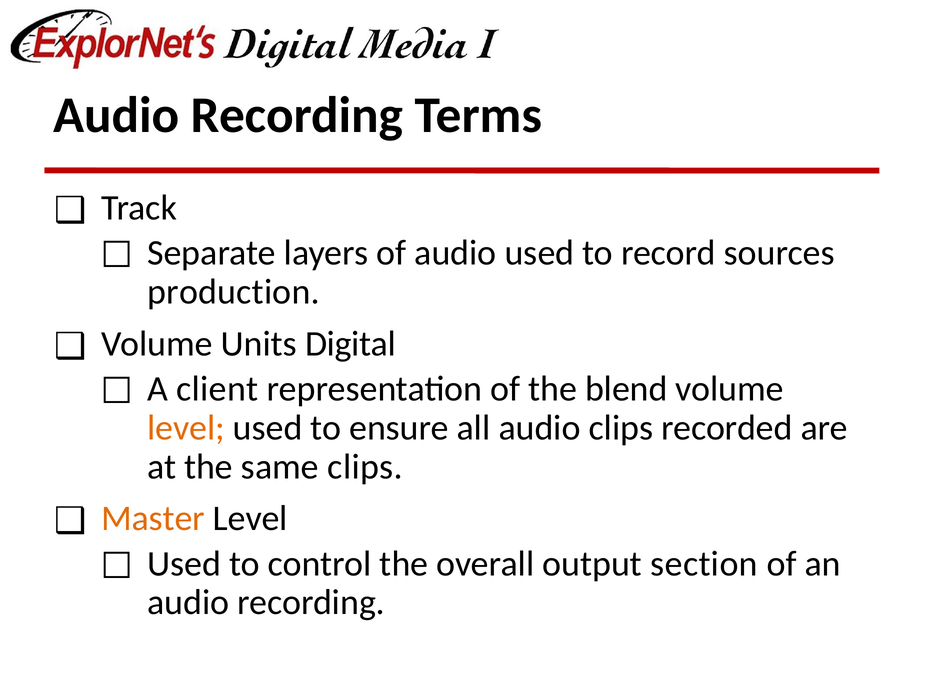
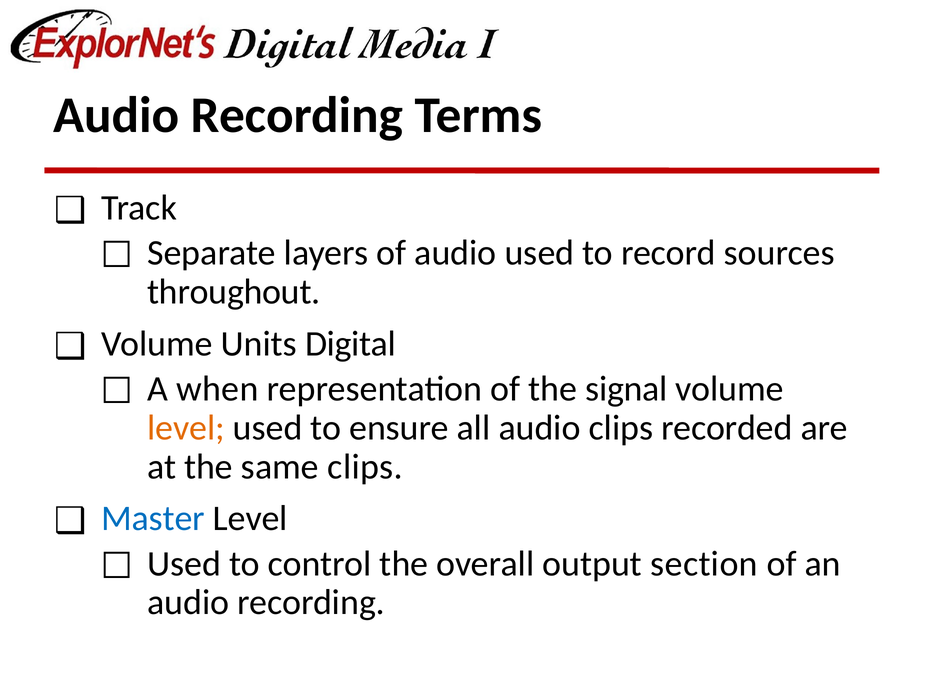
production: production -> throughout
client: client -> when
blend: blend -> signal
Master colour: orange -> blue
